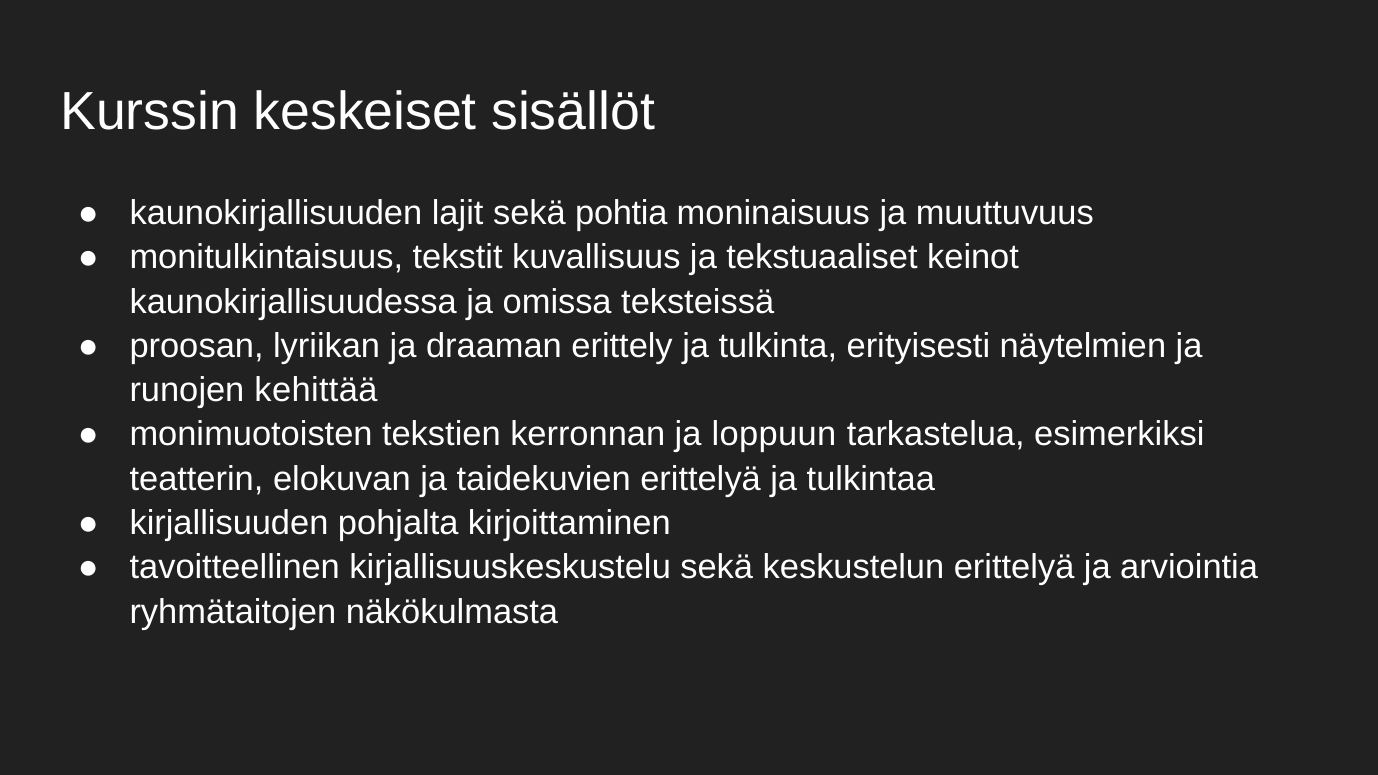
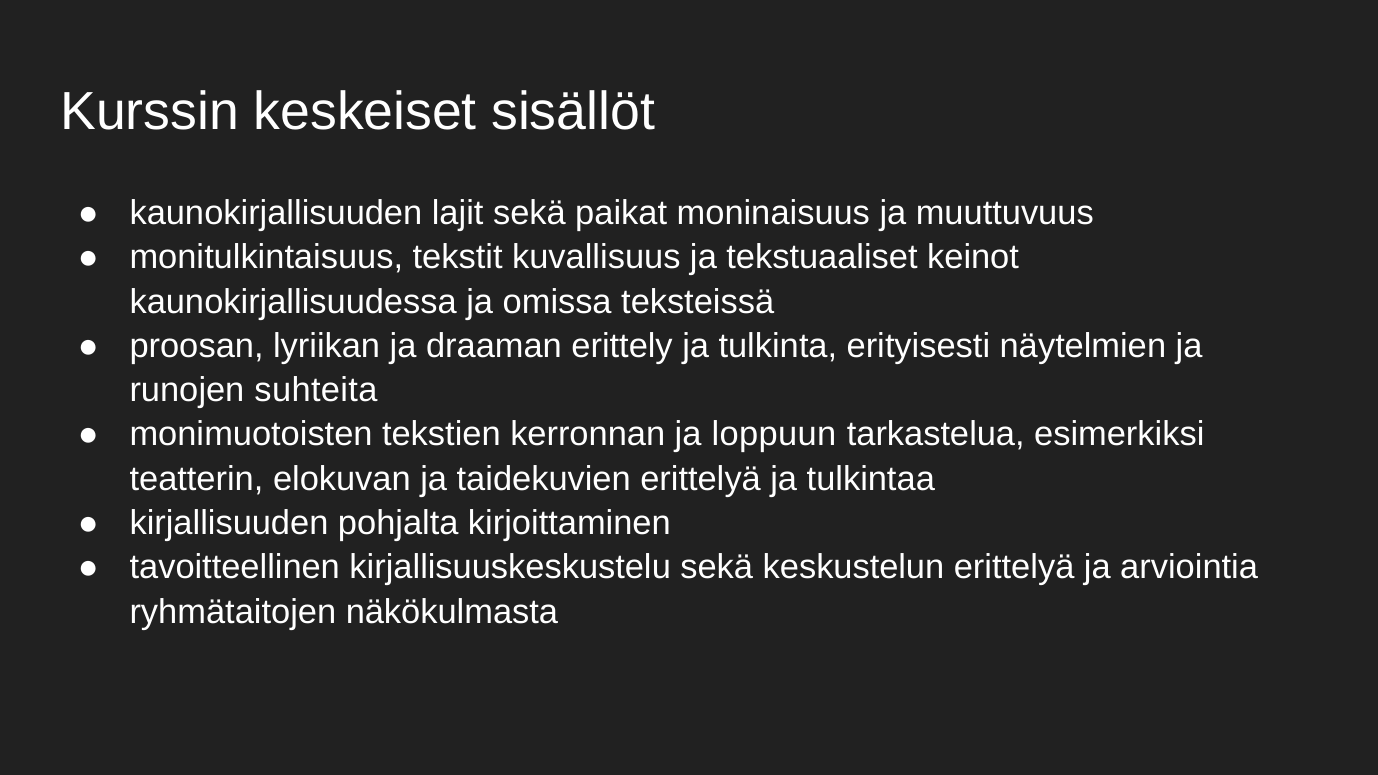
pohtia: pohtia -> paikat
kehittää: kehittää -> suhteita
